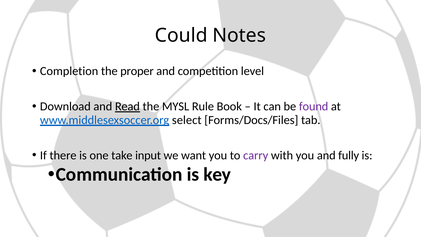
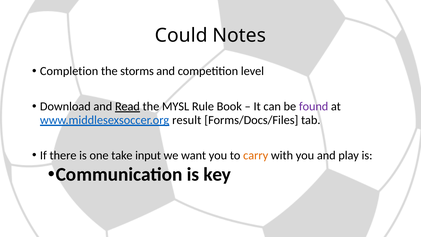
proper: proper -> storms
select: select -> result
carry colour: purple -> orange
fully: fully -> play
